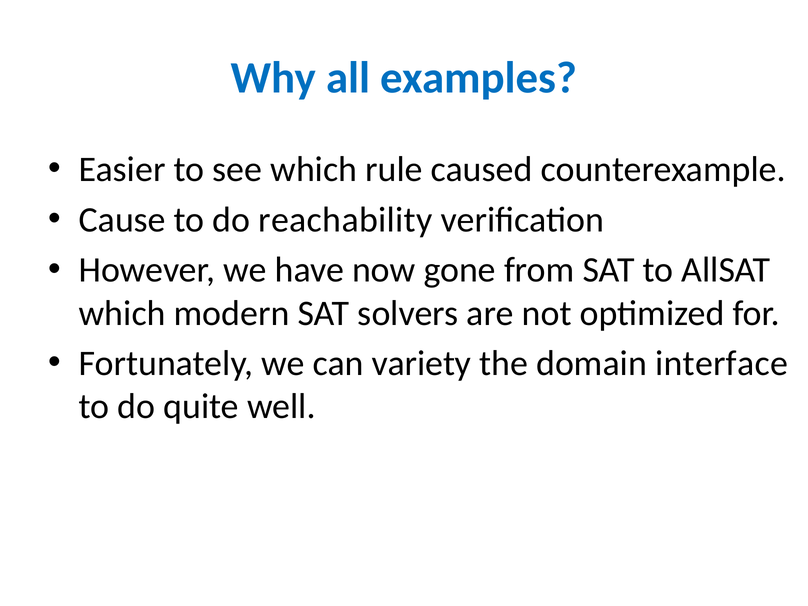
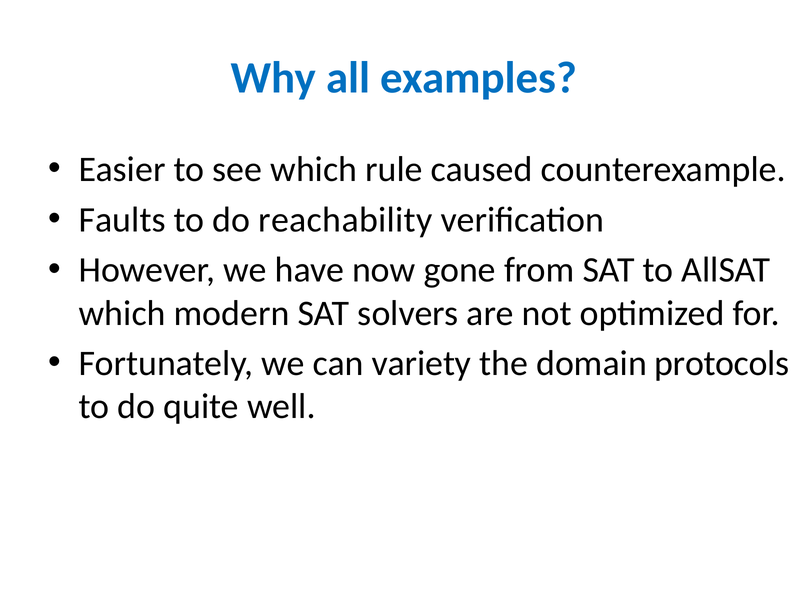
Cause: Cause -> Faults
interface: interface -> protocols
